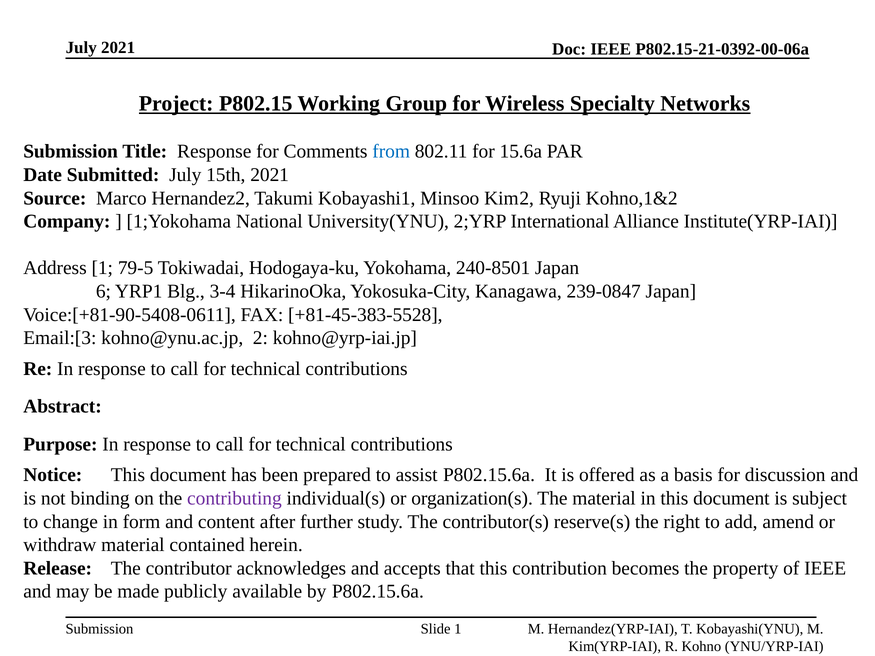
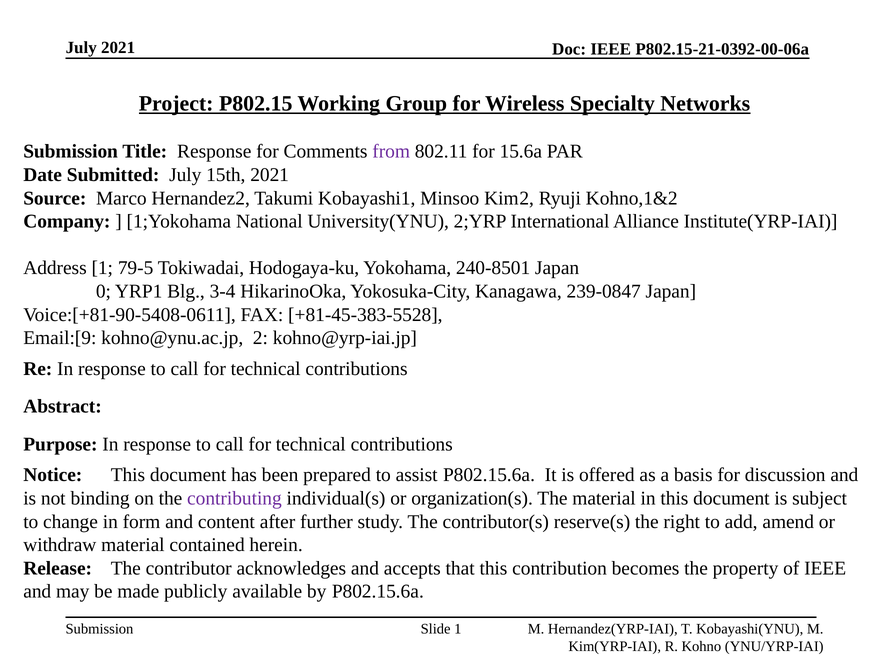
from colour: blue -> purple
6: 6 -> 0
Email:[3: Email:[3 -> Email:[9
